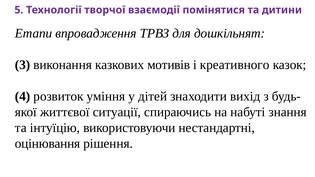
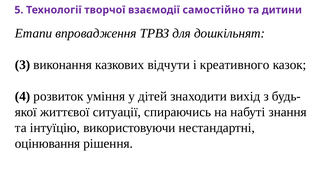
помінятися: помінятися -> самостійно
мотивів: мотивів -> відчути
